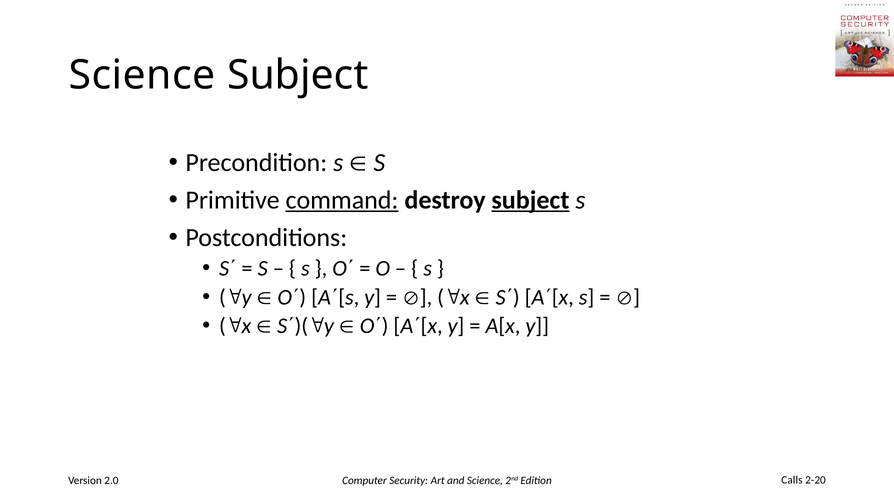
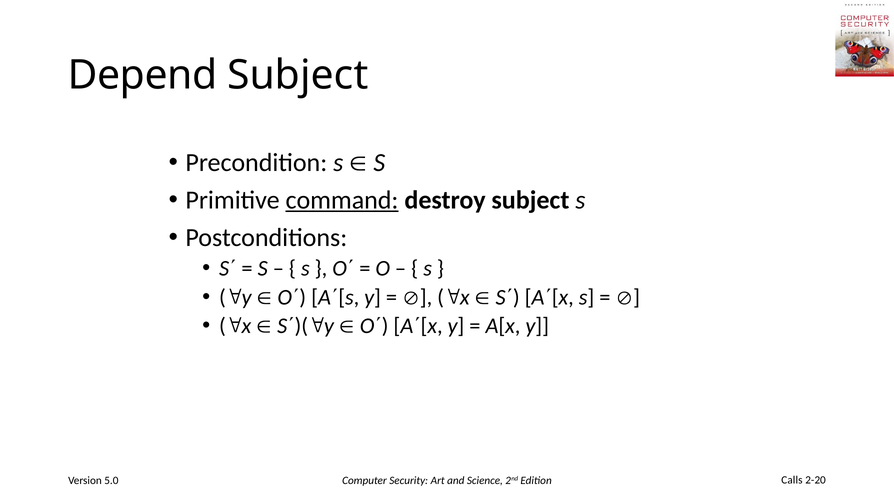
Science at (142, 75): Science -> Depend
subject at (530, 200) underline: present -> none
2.0: 2.0 -> 5.0
